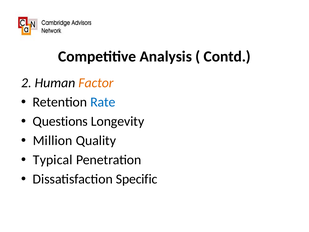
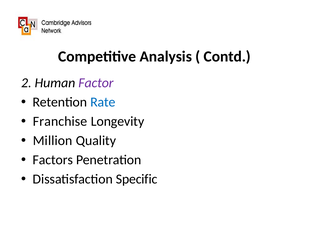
Factor colour: orange -> purple
Questions: Questions -> Franchise
Typical: Typical -> Factors
